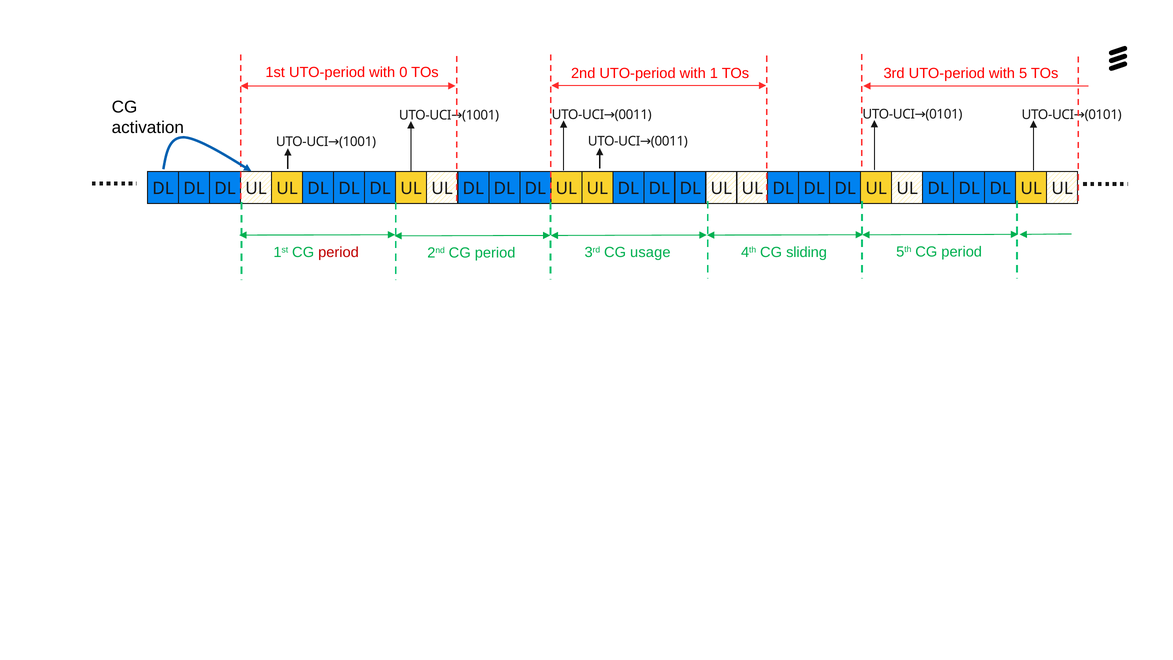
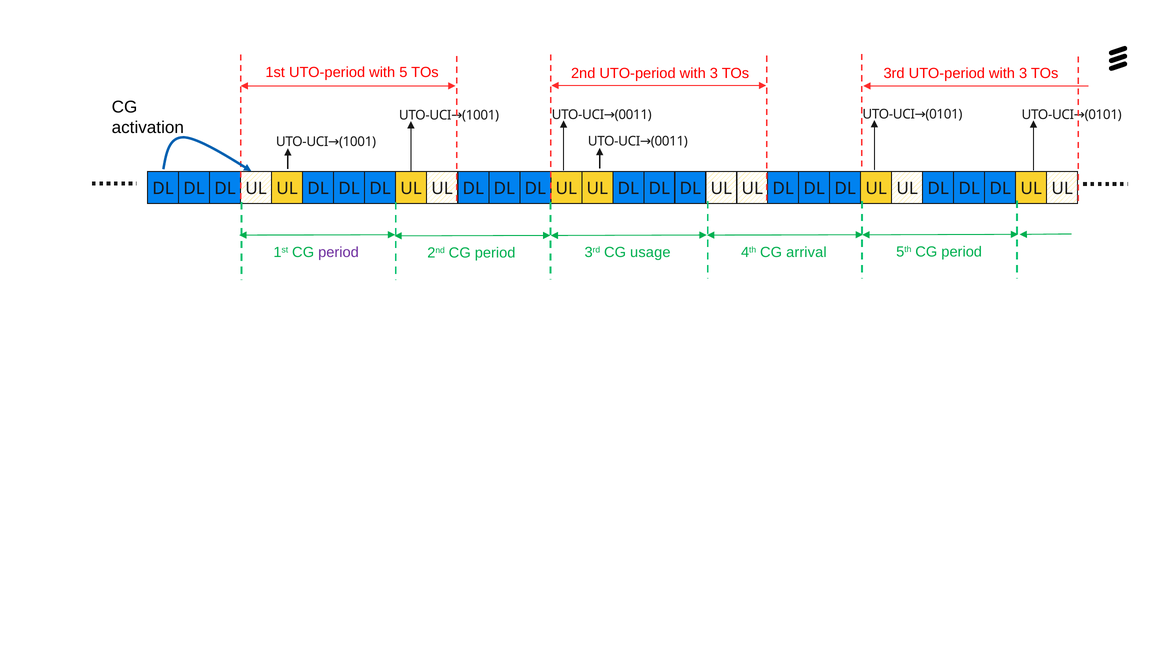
0: 0 -> 5
2nd UTO-period with 1: 1 -> 3
3rd UTO-period with 5: 5 -> 3
period at (339, 252) colour: red -> purple
sliding: sliding -> arrival
